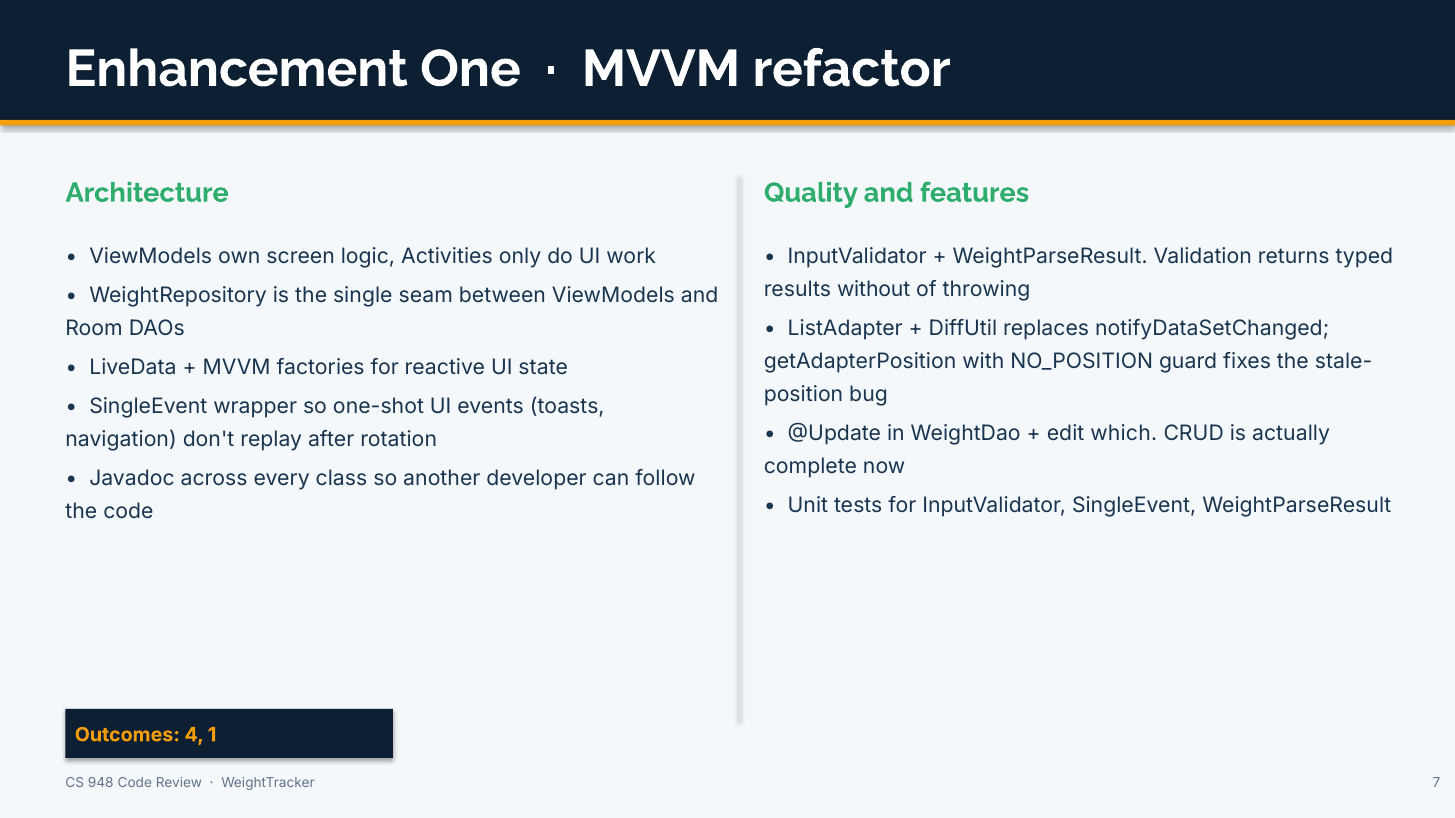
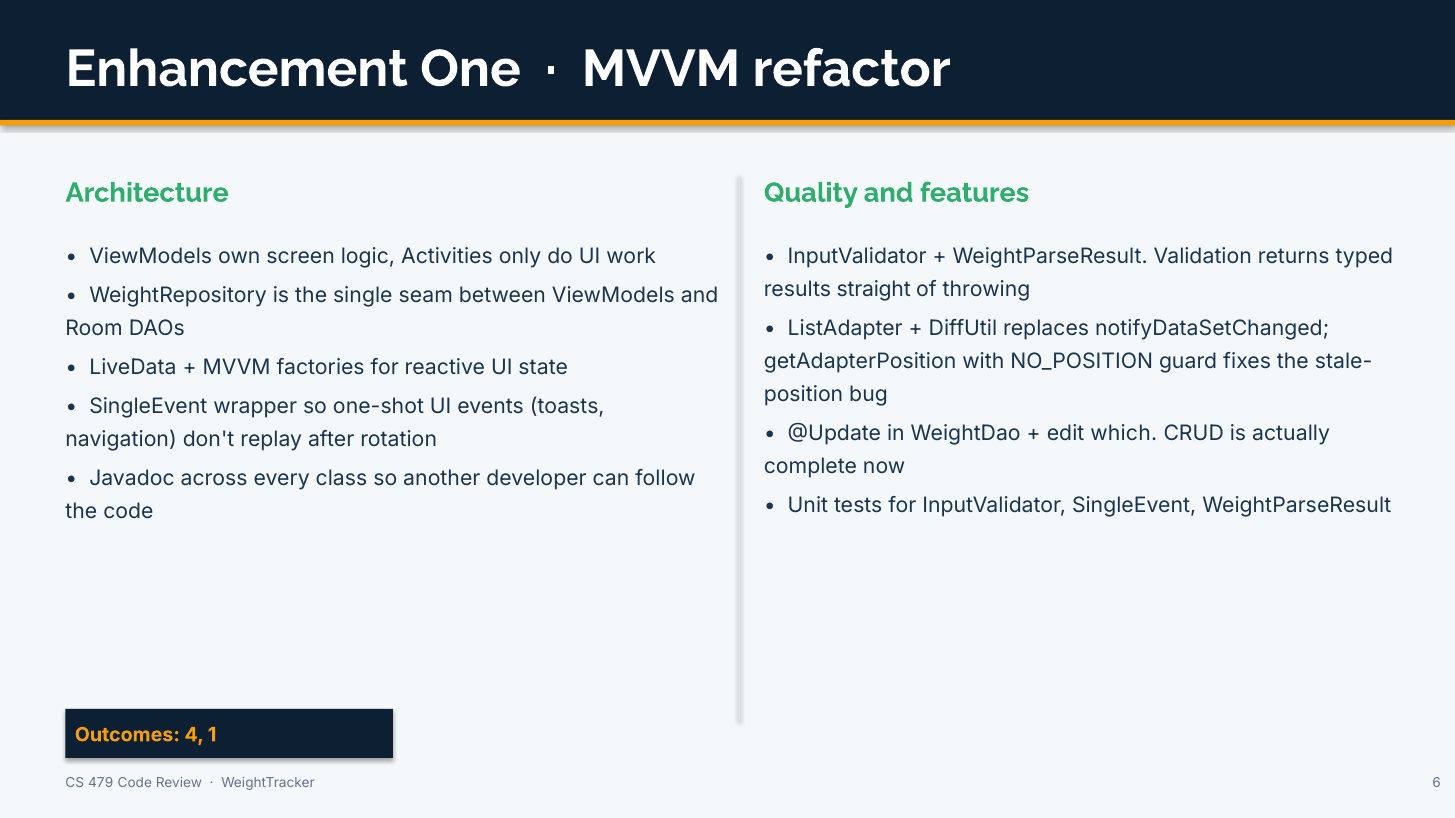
without: without -> straight
948: 948 -> 479
7: 7 -> 6
